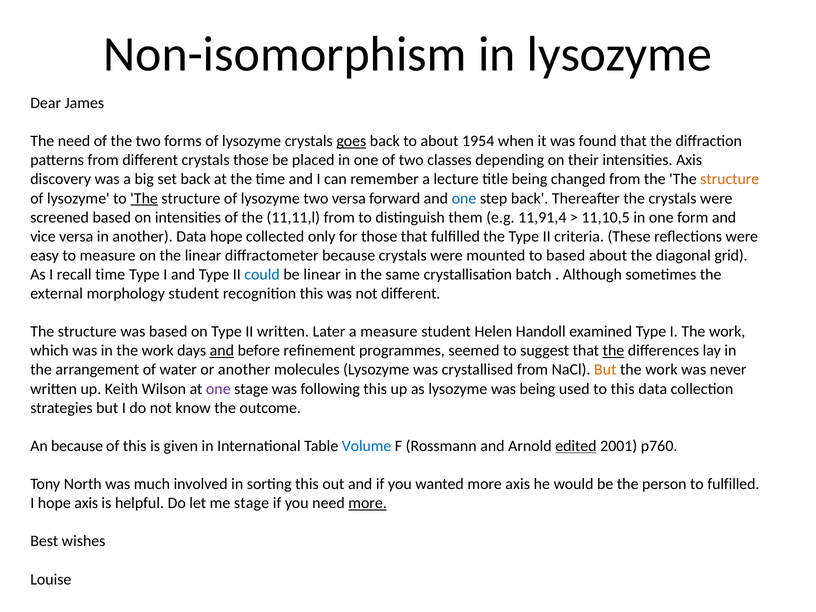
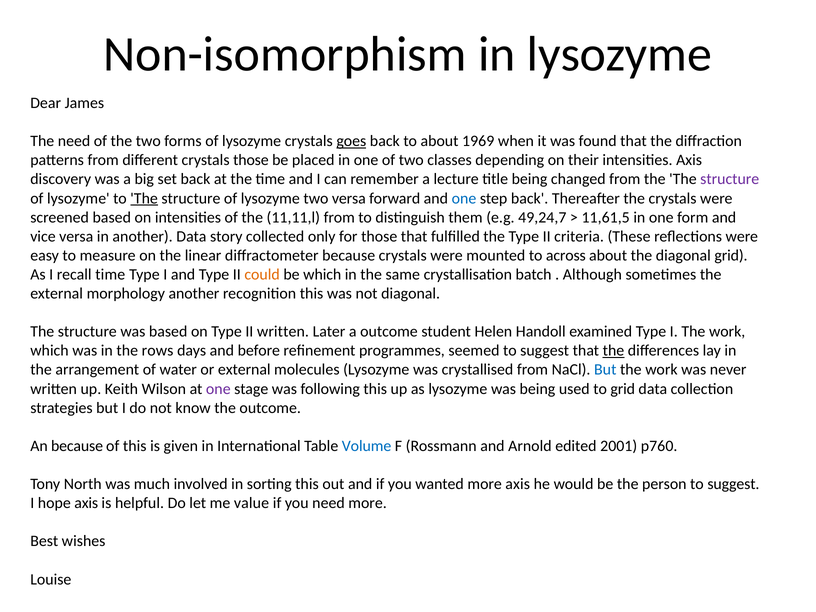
1954: 1954 -> 1969
structure at (730, 179) colour: orange -> purple
11,91,4: 11,91,4 -> 49,24,7
11,10,5: 11,10,5 -> 11,61,5
Data hope: hope -> story
to based: based -> across
could colour: blue -> orange
be linear: linear -> which
morphology student: student -> another
not different: different -> diagonal
a measure: measure -> outcome
in the work: work -> rows
and at (222, 351) underline: present -> none
or another: another -> external
But at (605, 370) colour: orange -> blue
to this: this -> grid
edited underline: present -> none
person to fulfilled: fulfilled -> suggest
me stage: stage -> value
more at (368, 503) underline: present -> none
